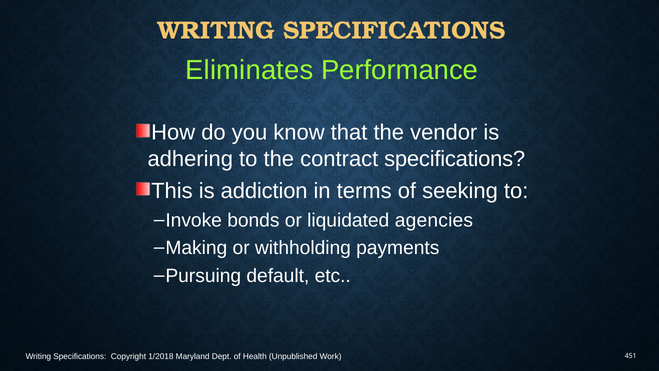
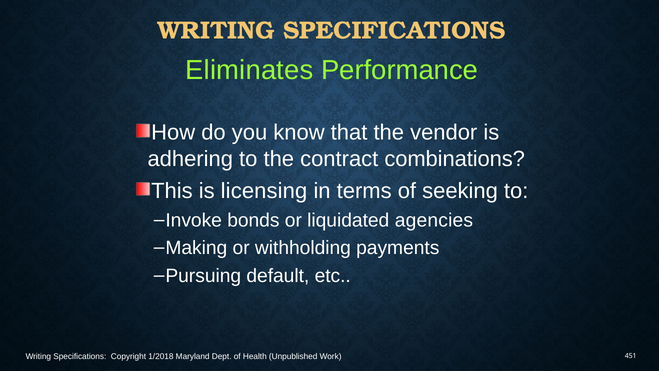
contract specifications: specifications -> combinations
addiction: addiction -> licensing
